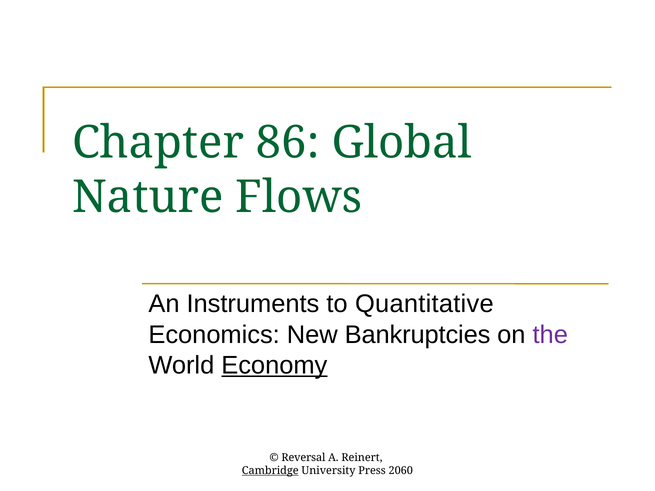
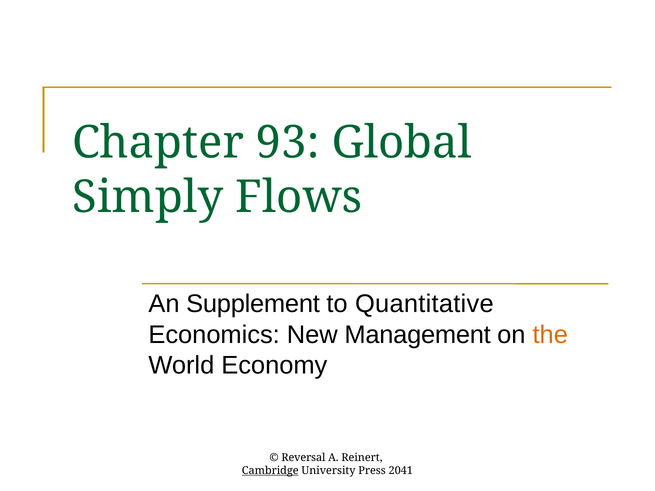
86: 86 -> 93
Nature: Nature -> Simply
Instruments: Instruments -> Supplement
Bankruptcies: Bankruptcies -> Management
the colour: purple -> orange
Economy underline: present -> none
2060: 2060 -> 2041
